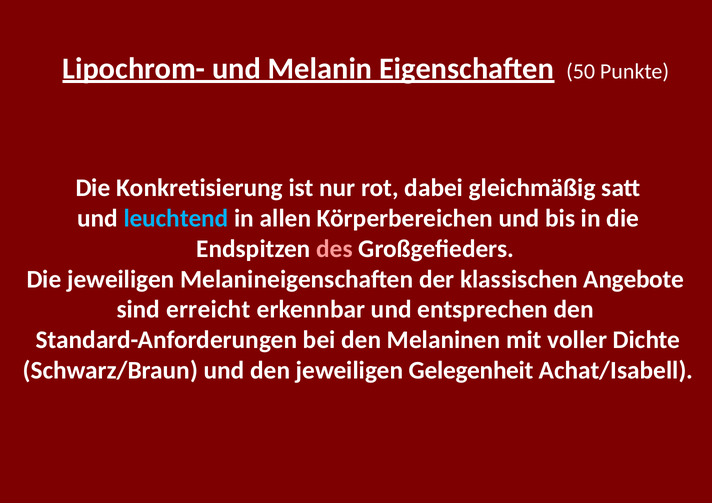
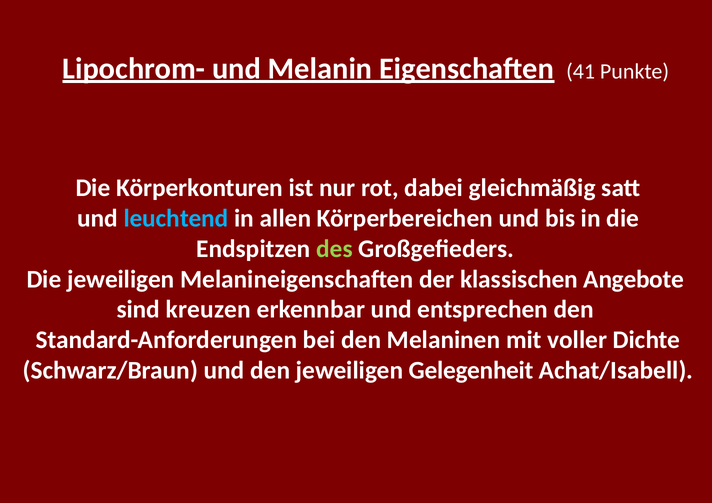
50: 50 -> 41
Konkretisierung: Konkretisierung -> Körperkonturen
des colour: pink -> light green
erreicht: erreicht -> kreuzen
